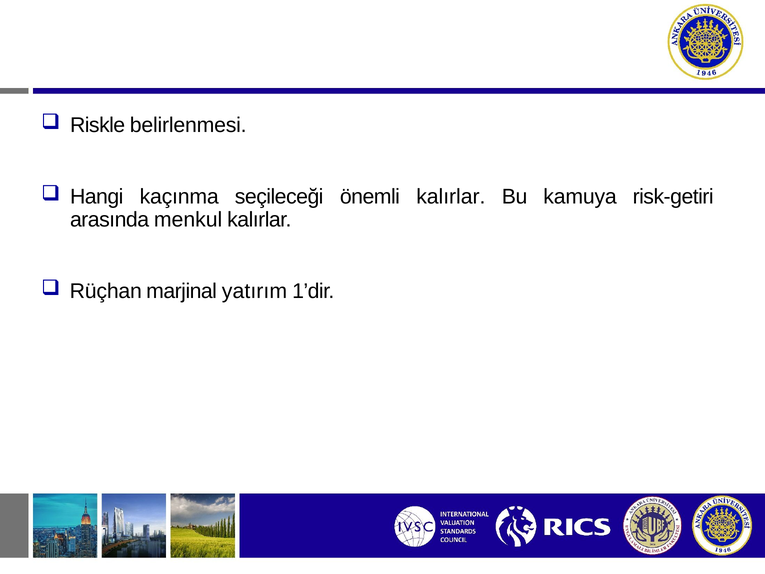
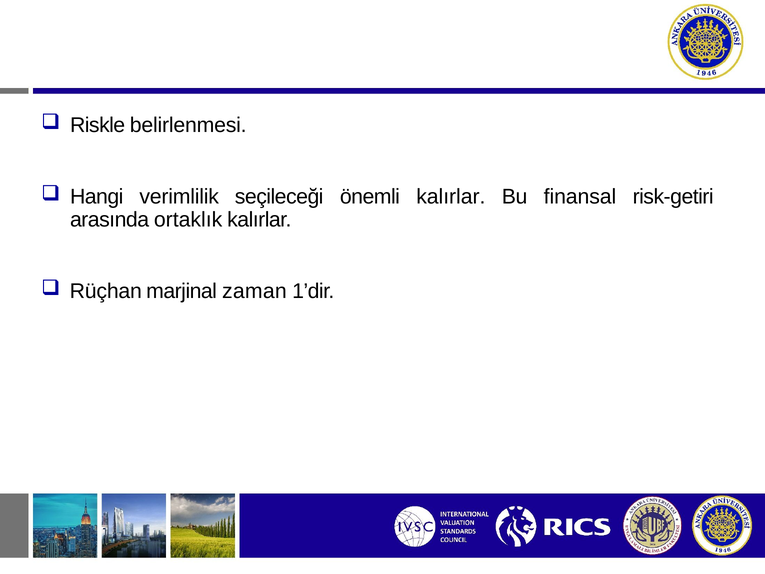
kaçınma: kaçınma -> verimlilik
kamuya: kamuya -> finansal
menkul: menkul -> ortaklık
yatırım: yatırım -> zaman
